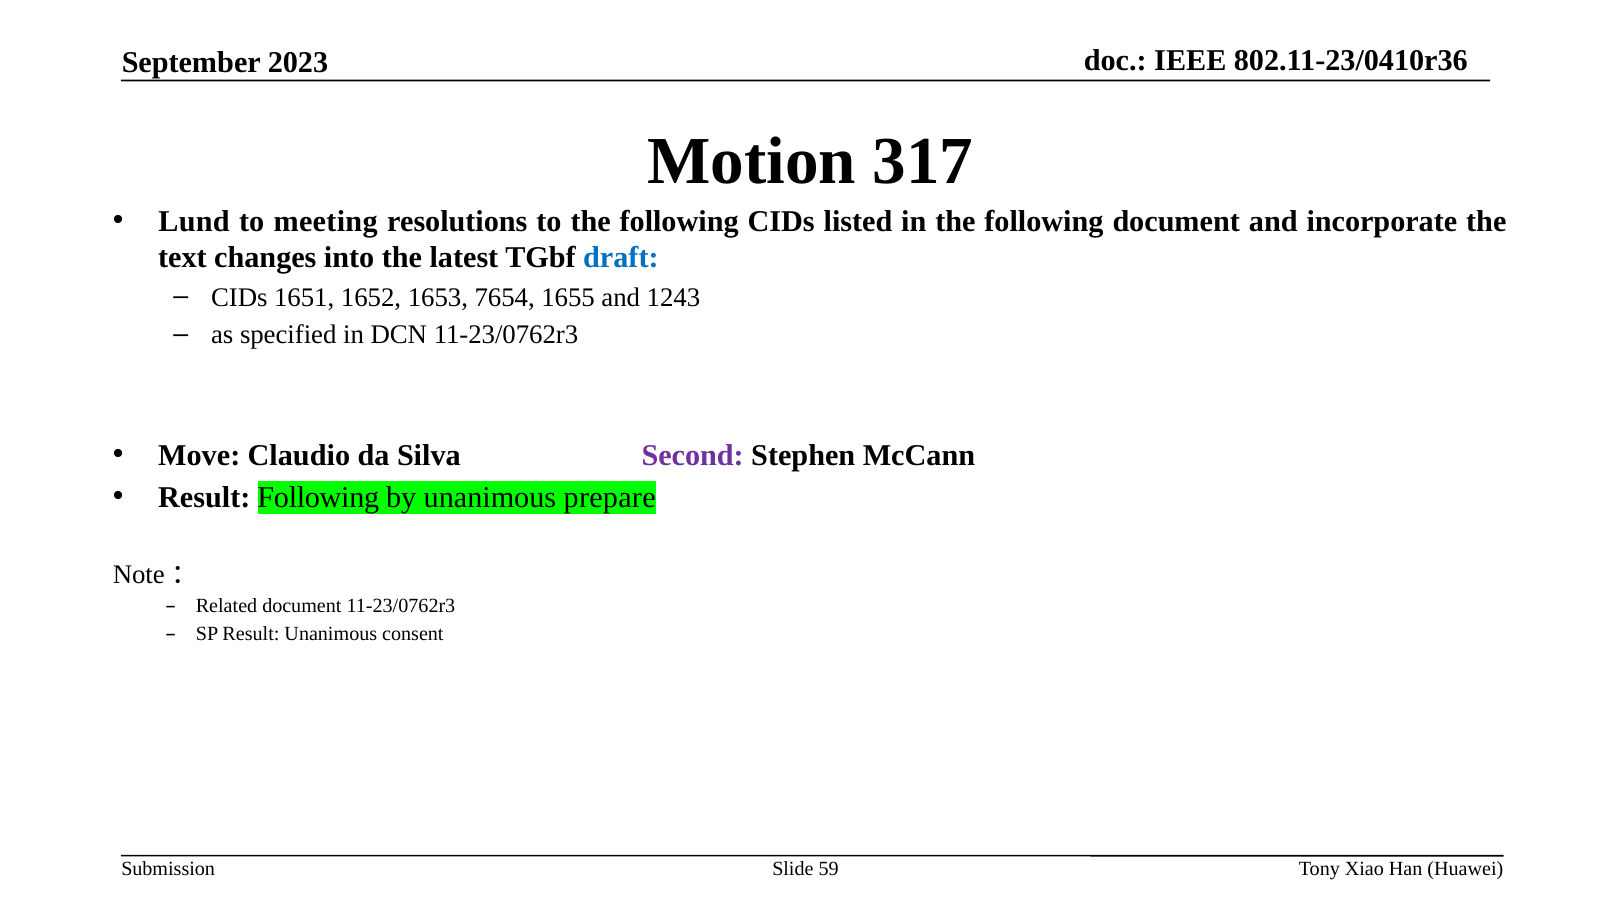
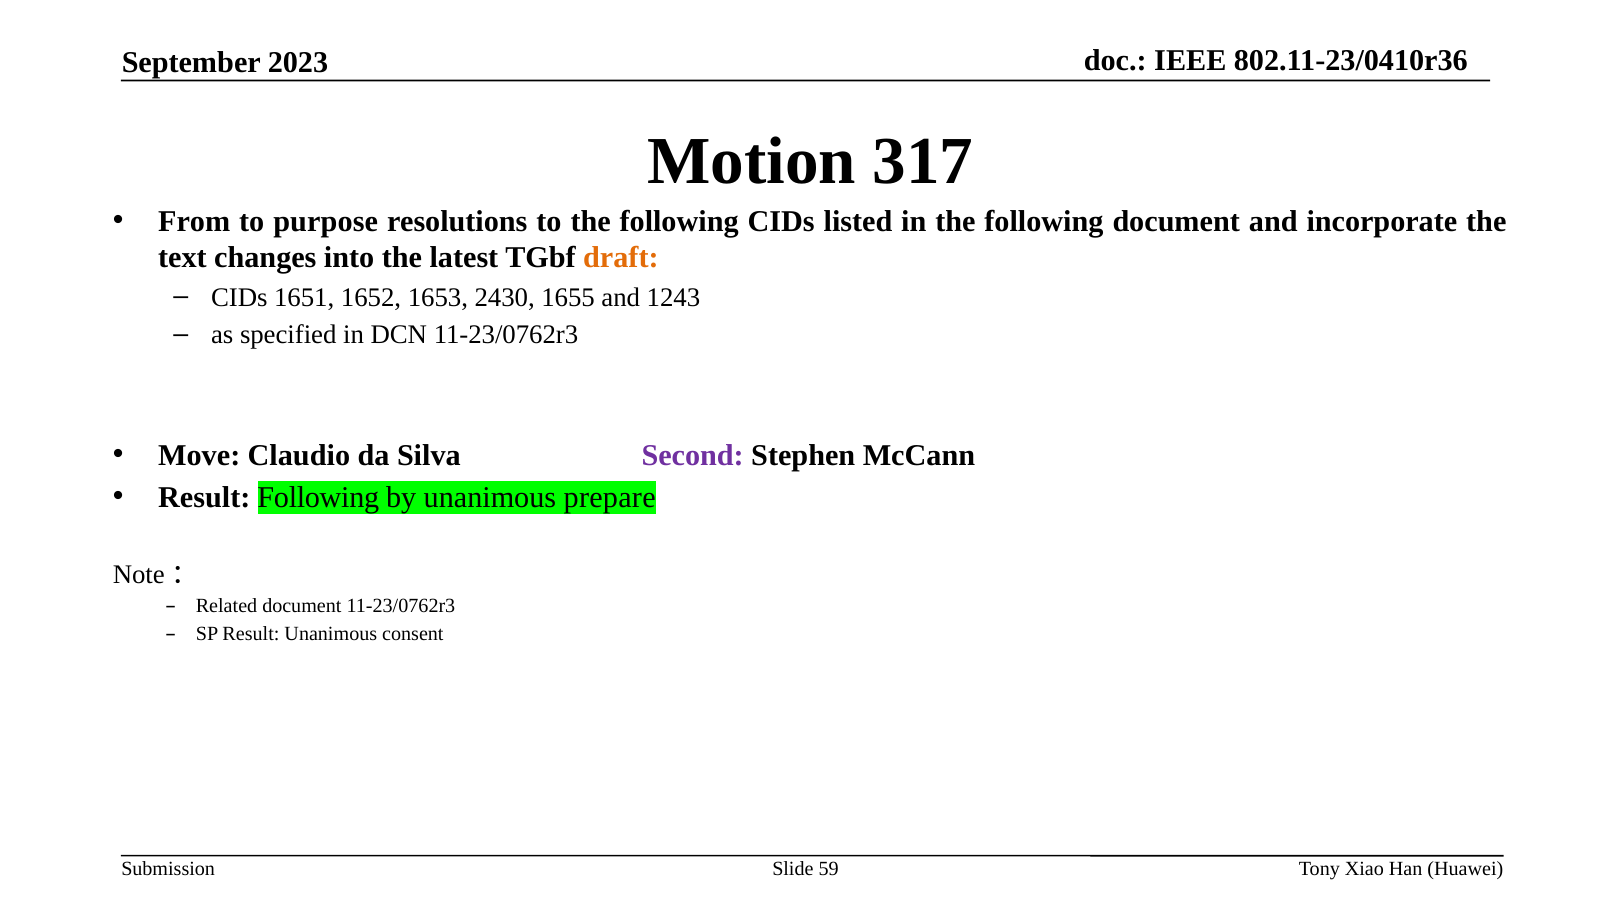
Lund: Lund -> From
meeting: meeting -> purpose
draft colour: blue -> orange
7654: 7654 -> 2430
